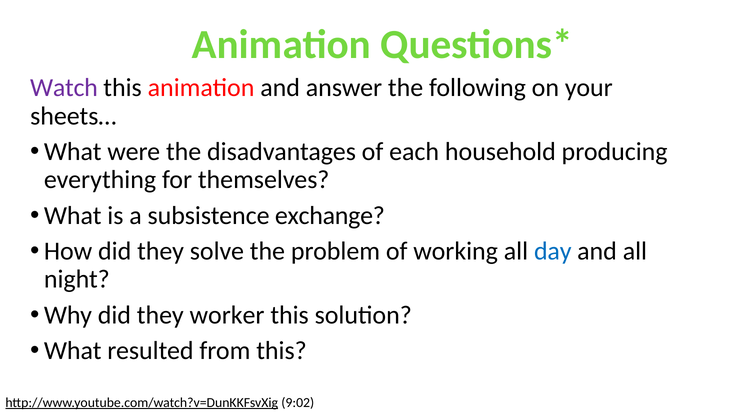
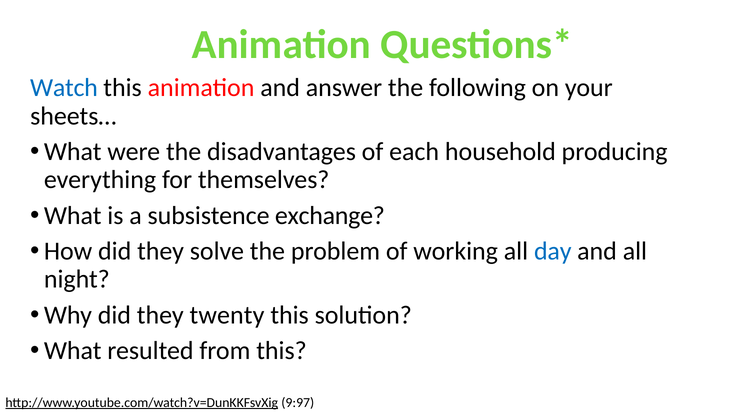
Watch colour: purple -> blue
worker: worker -> twenty
9:02: 9:02 -> 9:97
